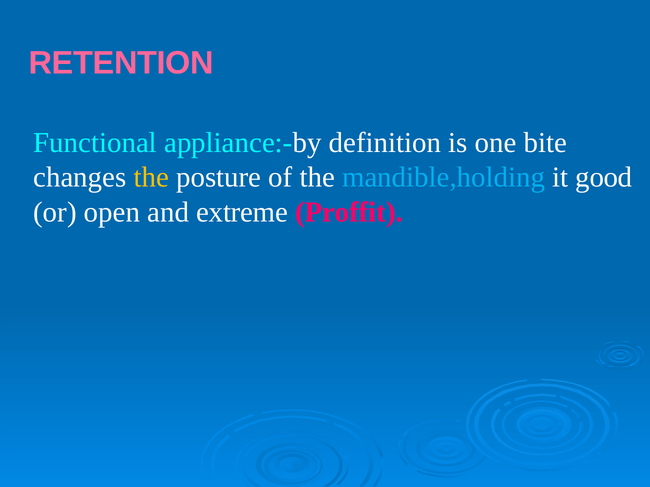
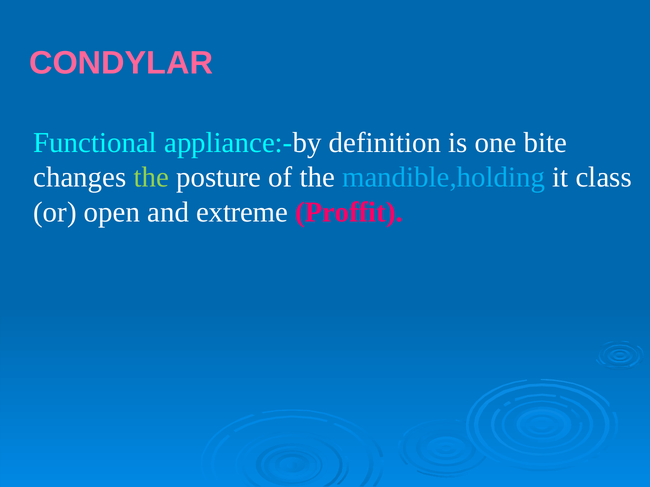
RETENTION: RETENTION -> CONDYLAR
the at (151, 178) colour: yellow -> light green
good: good -> class
